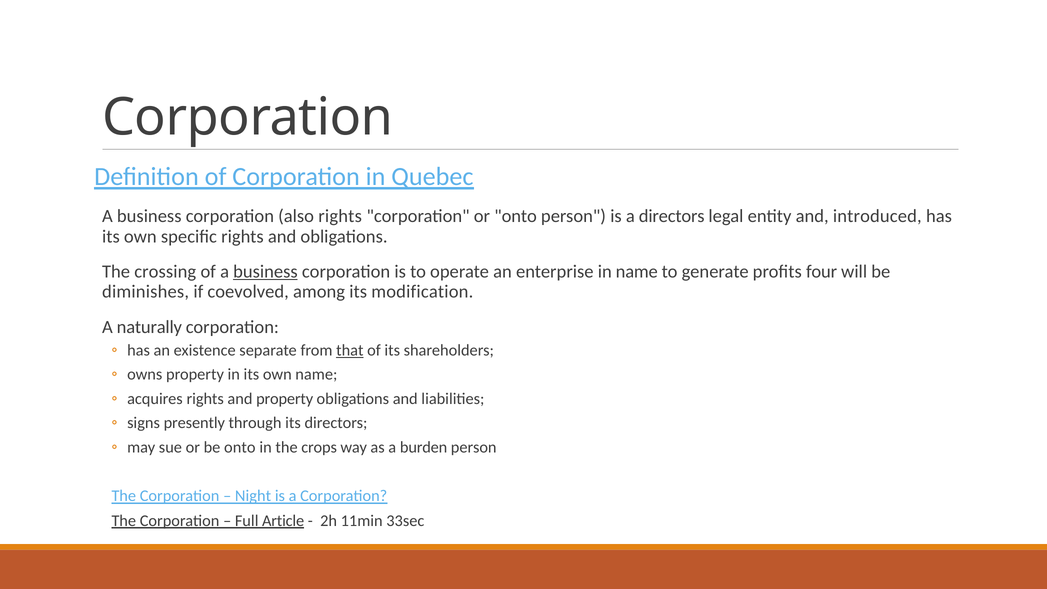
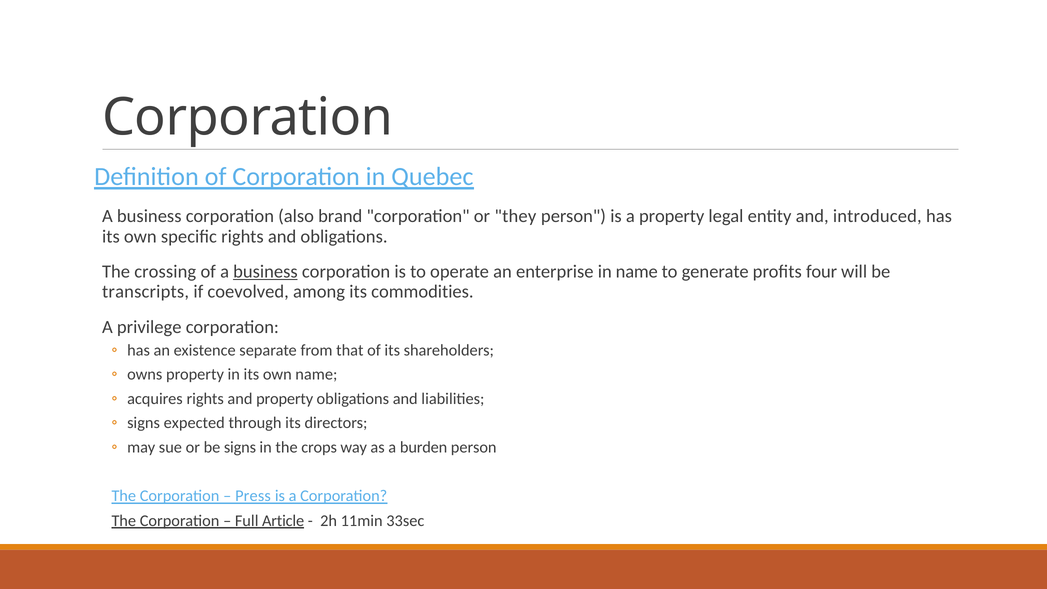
also rights: rights -> brand
or onto: onto -> they
a directors: directors -> property
diminishes: diminishes -> transcripts
modification: modification -> commodities
naturally: naturally -> privilege
that underline: present -> none
presently: presently -> expected
be onto: onto -> signs
Night: Night -> Press
